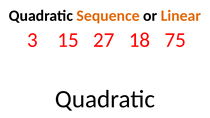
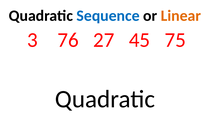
Sequence colour: orange -> blue
15: 15 -> 76
18: 18 -> 45
